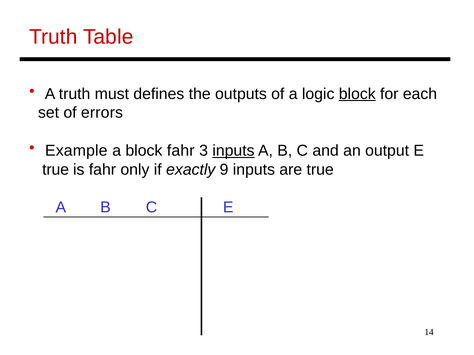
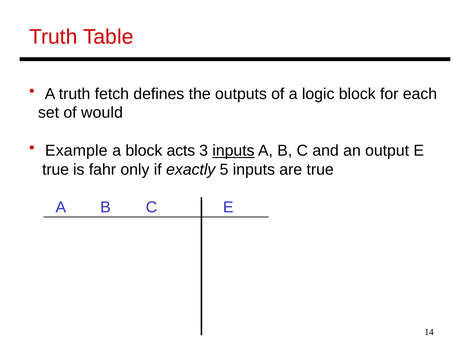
must: must -> fetch
block at (357, 94) underline: present -> none
errors: errors -> would
block fahr: fahr -> acts
9: 9 -> 5
